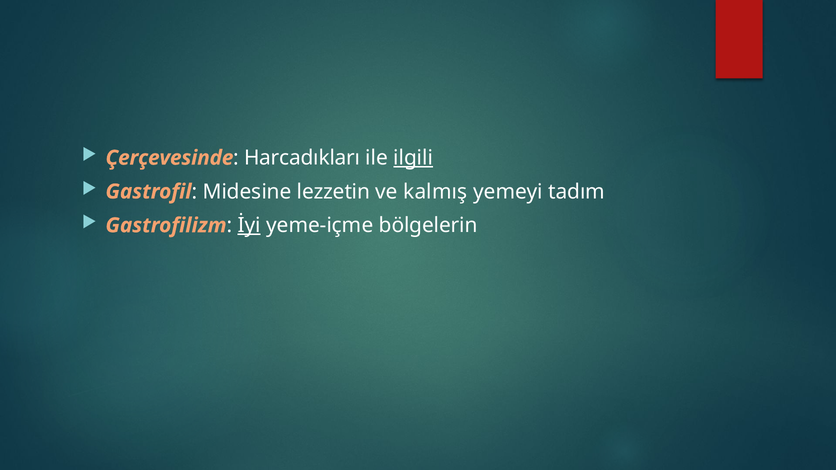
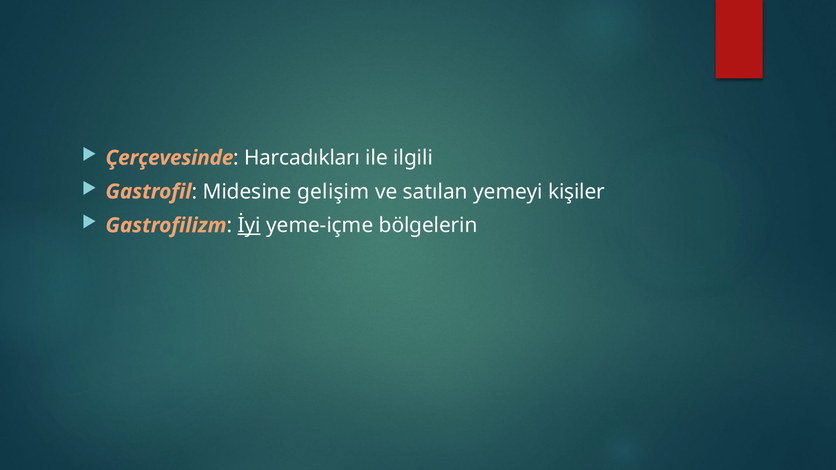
ilgili underline: present -> none
lezzetin: lezzetin -> gelişim
kalmış: kalmış -> satılan
tadım: tadım -> kişiler
